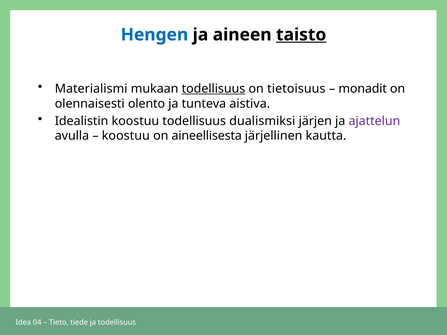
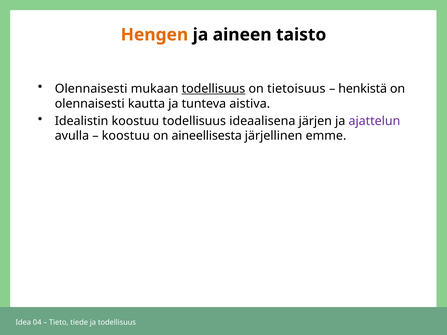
Hengen colour: blue -> orange
taisto underline: present -> none
Materialismi at (91, 89): Materialismi -> Olennaisesti
monadit: monadit -> henkistä
olento: olento -> kautta
dualismiksi: dualismiksi -> ideaalisena
kautta: kautta -> emme
